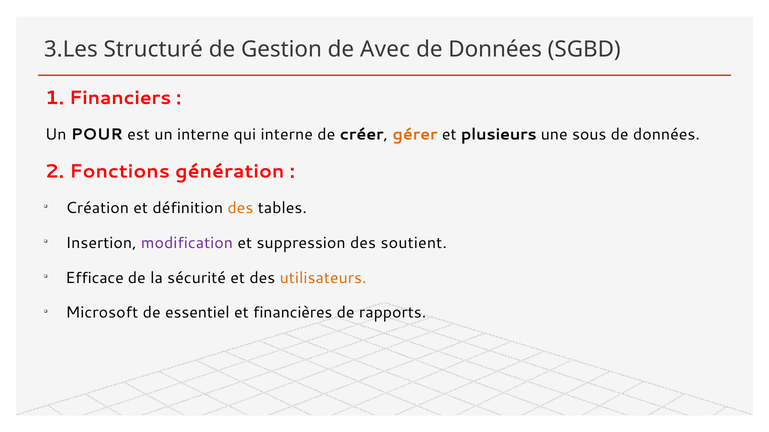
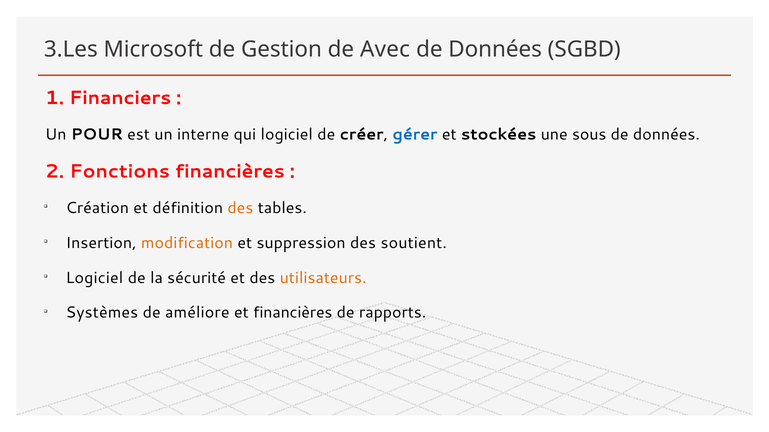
Structuré: Structuré -> Microsoft
qui interne: interne -> logiciel
gérer colour: orange -> blue
plusieurs: plusieurs -> stockées
Fonctions génération: génération -> financières
modification colour: purple -> orange
Efficace at (95, 278): Efficace -> Logiciel
Microsoft: Microsoft -> Systèmes
essentiel: essentiel -> améliore
